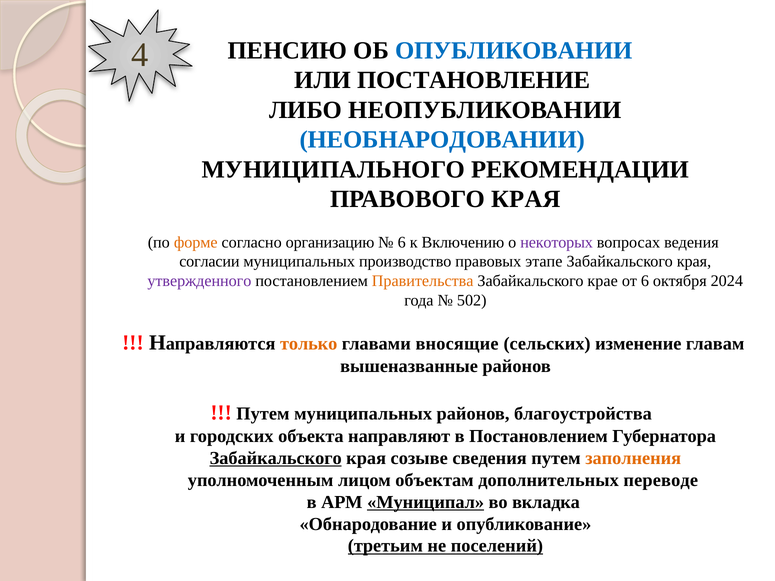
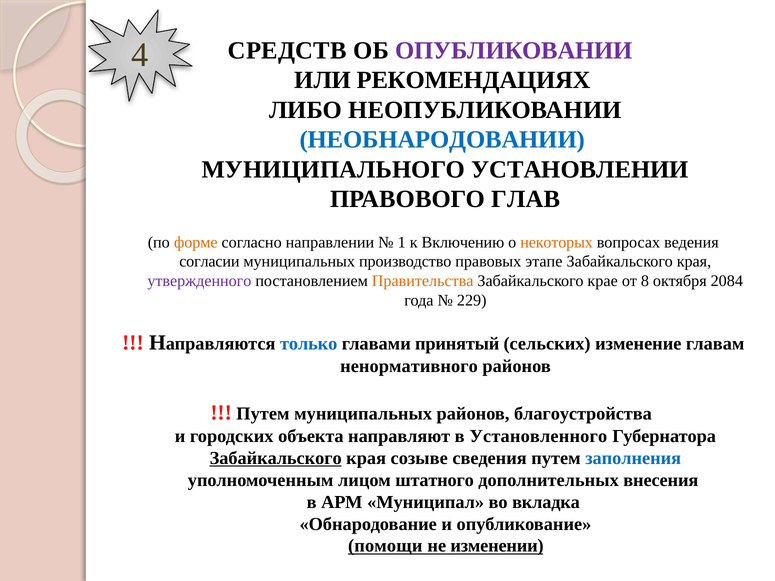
ПЕНСИЮ: ПЕНСИЮ -> СРЕДСТВ
ОПУБЛИКОВАНИИ colour: blue -> purple
ПОСТАНОВЛЕНИЕ: ПОСТАНОВЛЕНИЕ -> РЕКОМЕНДАЦИЯХ
РЕКОМЕНДАЦИИ: РЕКОМЕНДАЦИИ -> УСТАНОВЛЕНИИ
ПРАВОВОГО КРАЯ: КРАЯ -> ГЛАВ
организацию: организацию -> направлении
6 at (402, 242): 6 -> 1
некоторых colour: purple -> orange
от 6: 6 -> 8
2024: 2024 -> 2084
502: 502 -> 229
только colour: orange -> blue
вносящие: вносящие -> принятый
вышеназванные: вышеназванные -> ненормативного
в Постановлением: Постановлением -> Установленного
заполнения colour: orange -> blue
объектам: объектам -> штатного
переводе: переводе -> внесения
Муниципал underline: present -> none
третьим: третьим -> помощи
поселений: поселений -> изменении
